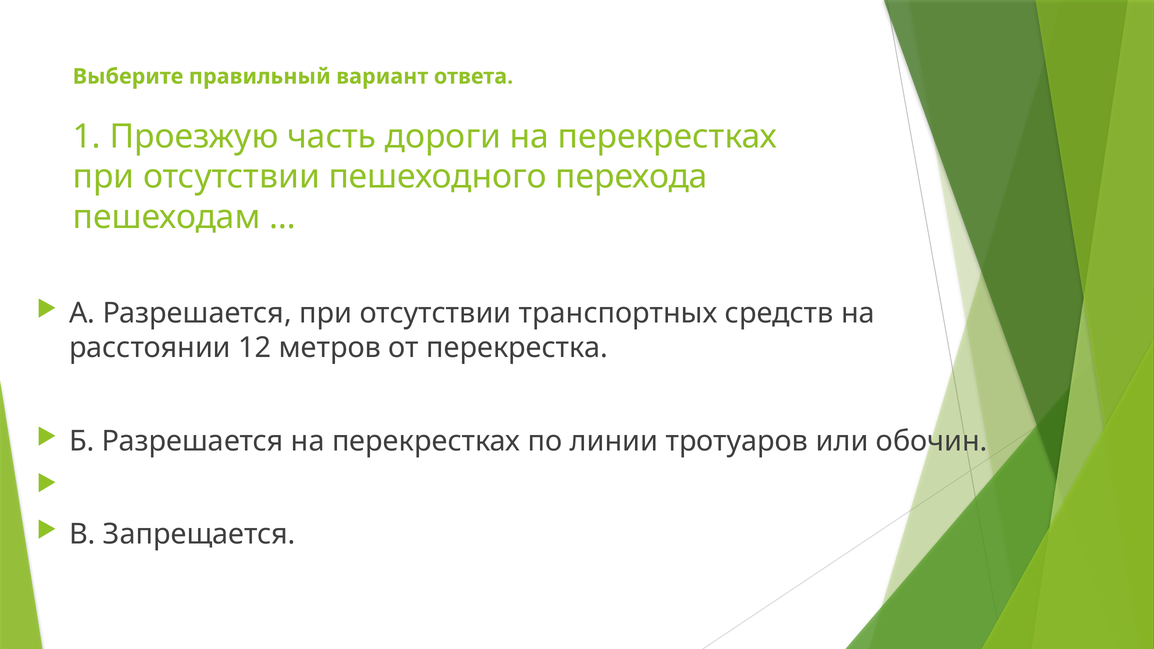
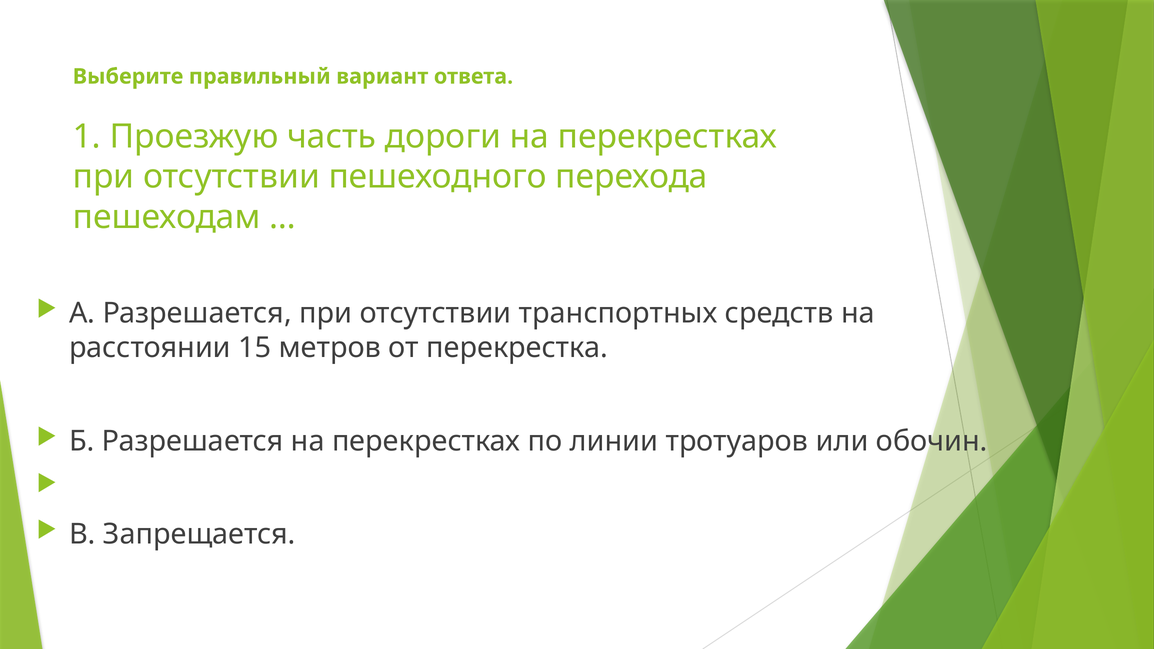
12: 12 -> 15
